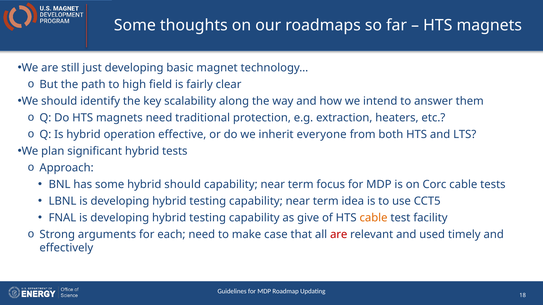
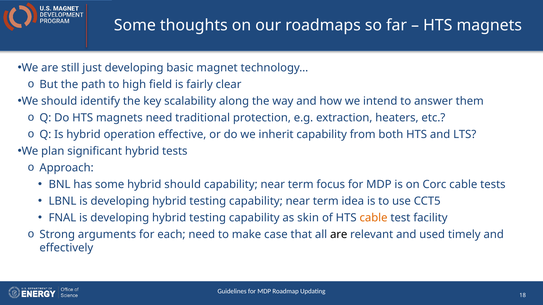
inherit everyone: everyone -> capability
give: give -> skin
are at (339, 235) colour: red -> black
